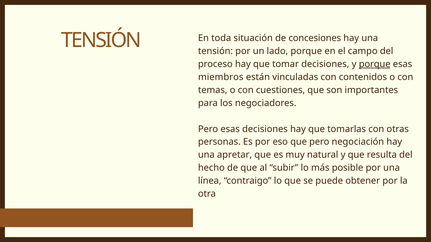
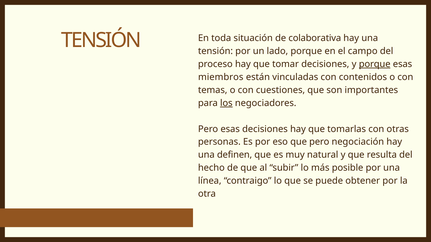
concesiones: concesiones -> colaborativa
los underline: none -> present
apretar: apretar -> definen
